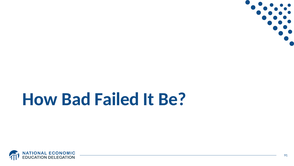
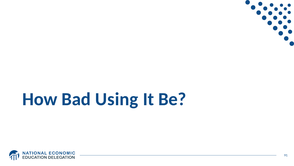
Failed: Failed -> Using
